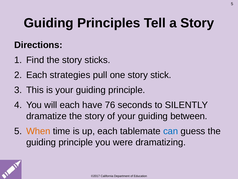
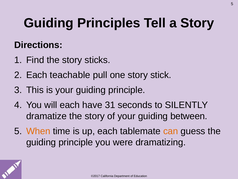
strategies: strategies -> teachable
76: 76 -> 31
can colour: blue -> orange
